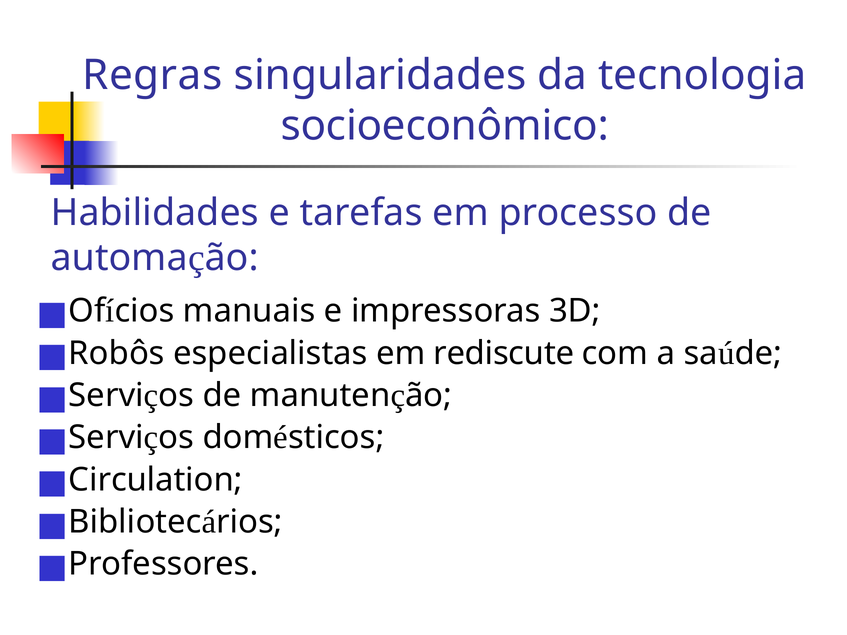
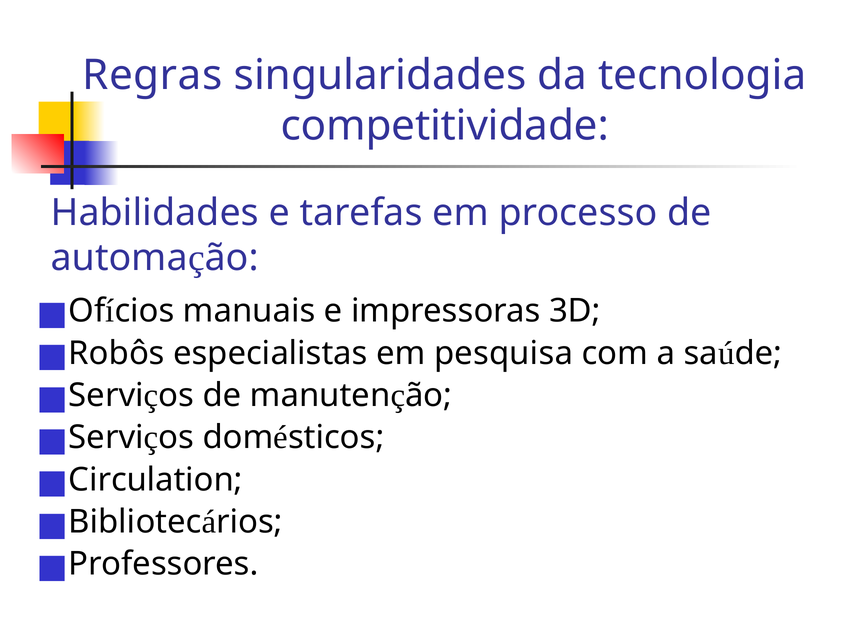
socioeconômico: socioeconômico -> competitividade
rediscute: rediscute -> pesquisa
